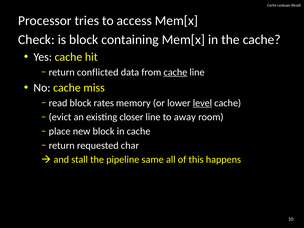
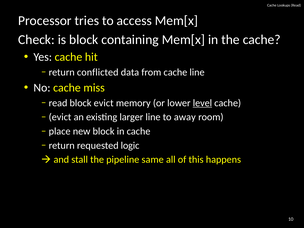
cache at (175, 72) underline: present -> none
block rates: rates -> evict
closer: closer -> larger
char: char -> logic
